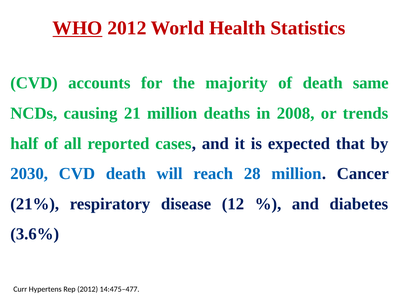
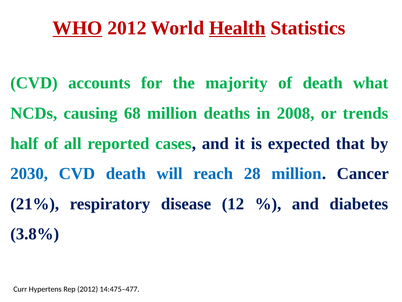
Health underline: none -> present
same: same -> what
21: 21 -> 68
3.6%: 3.6% -> 3.8%
